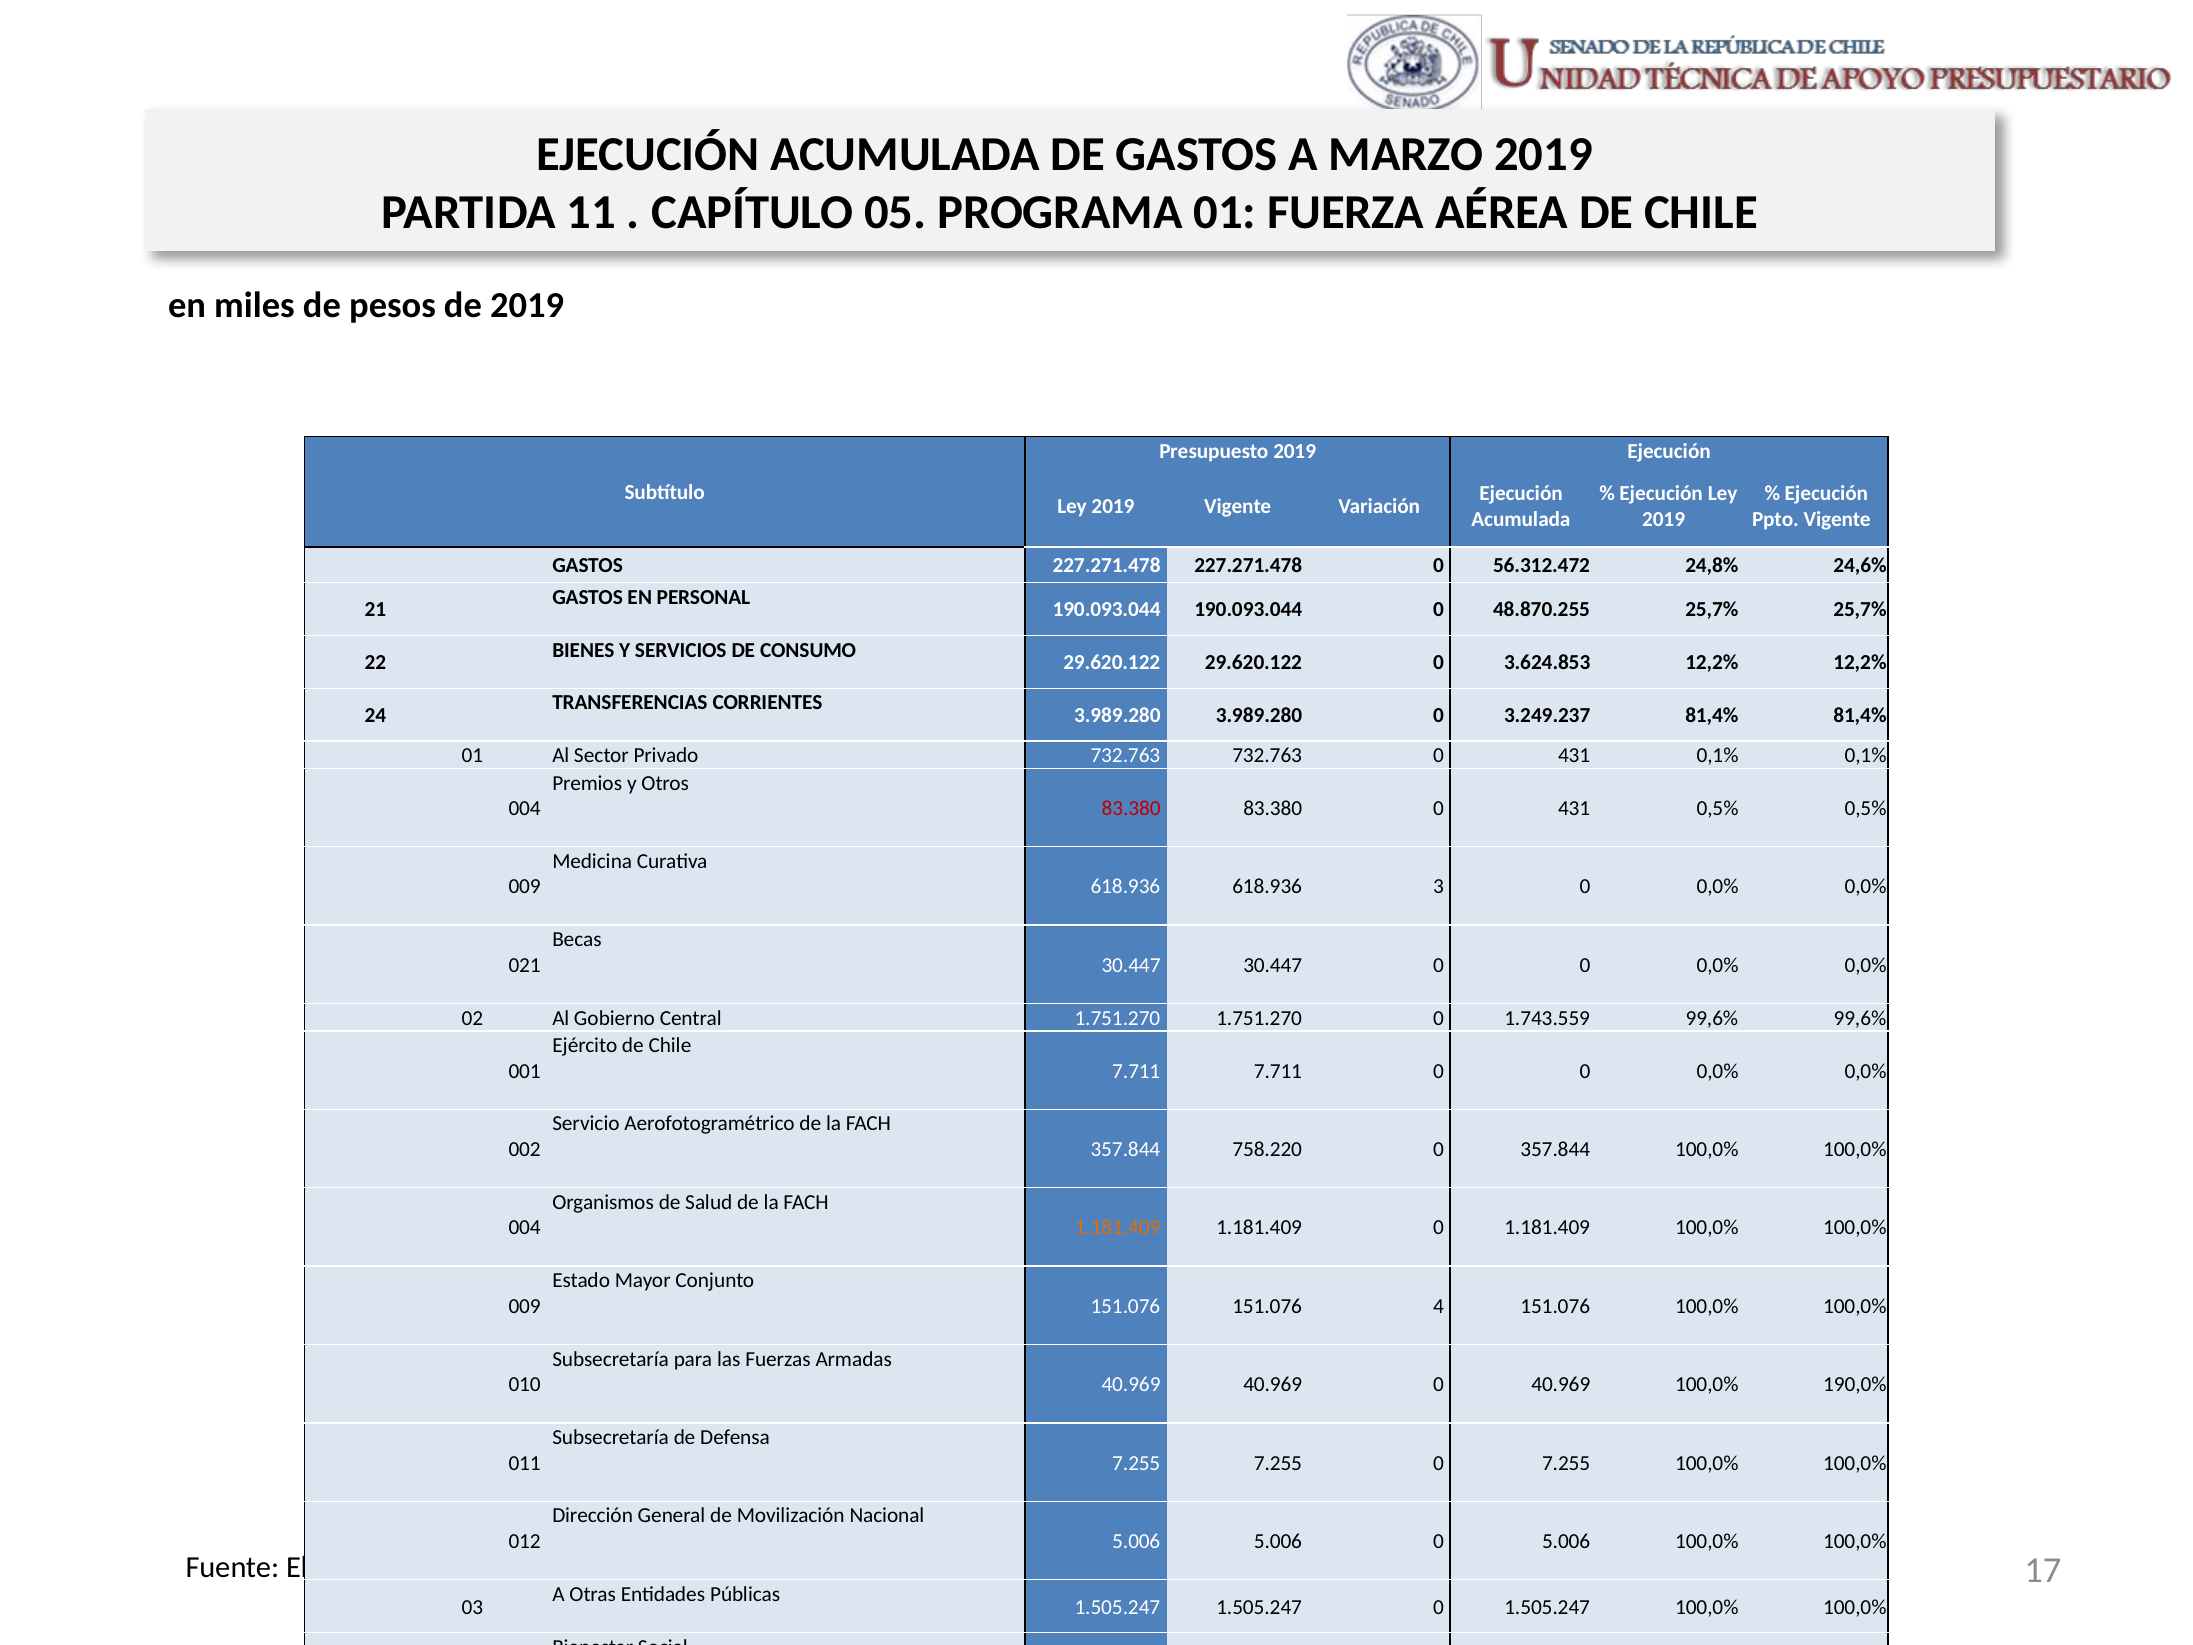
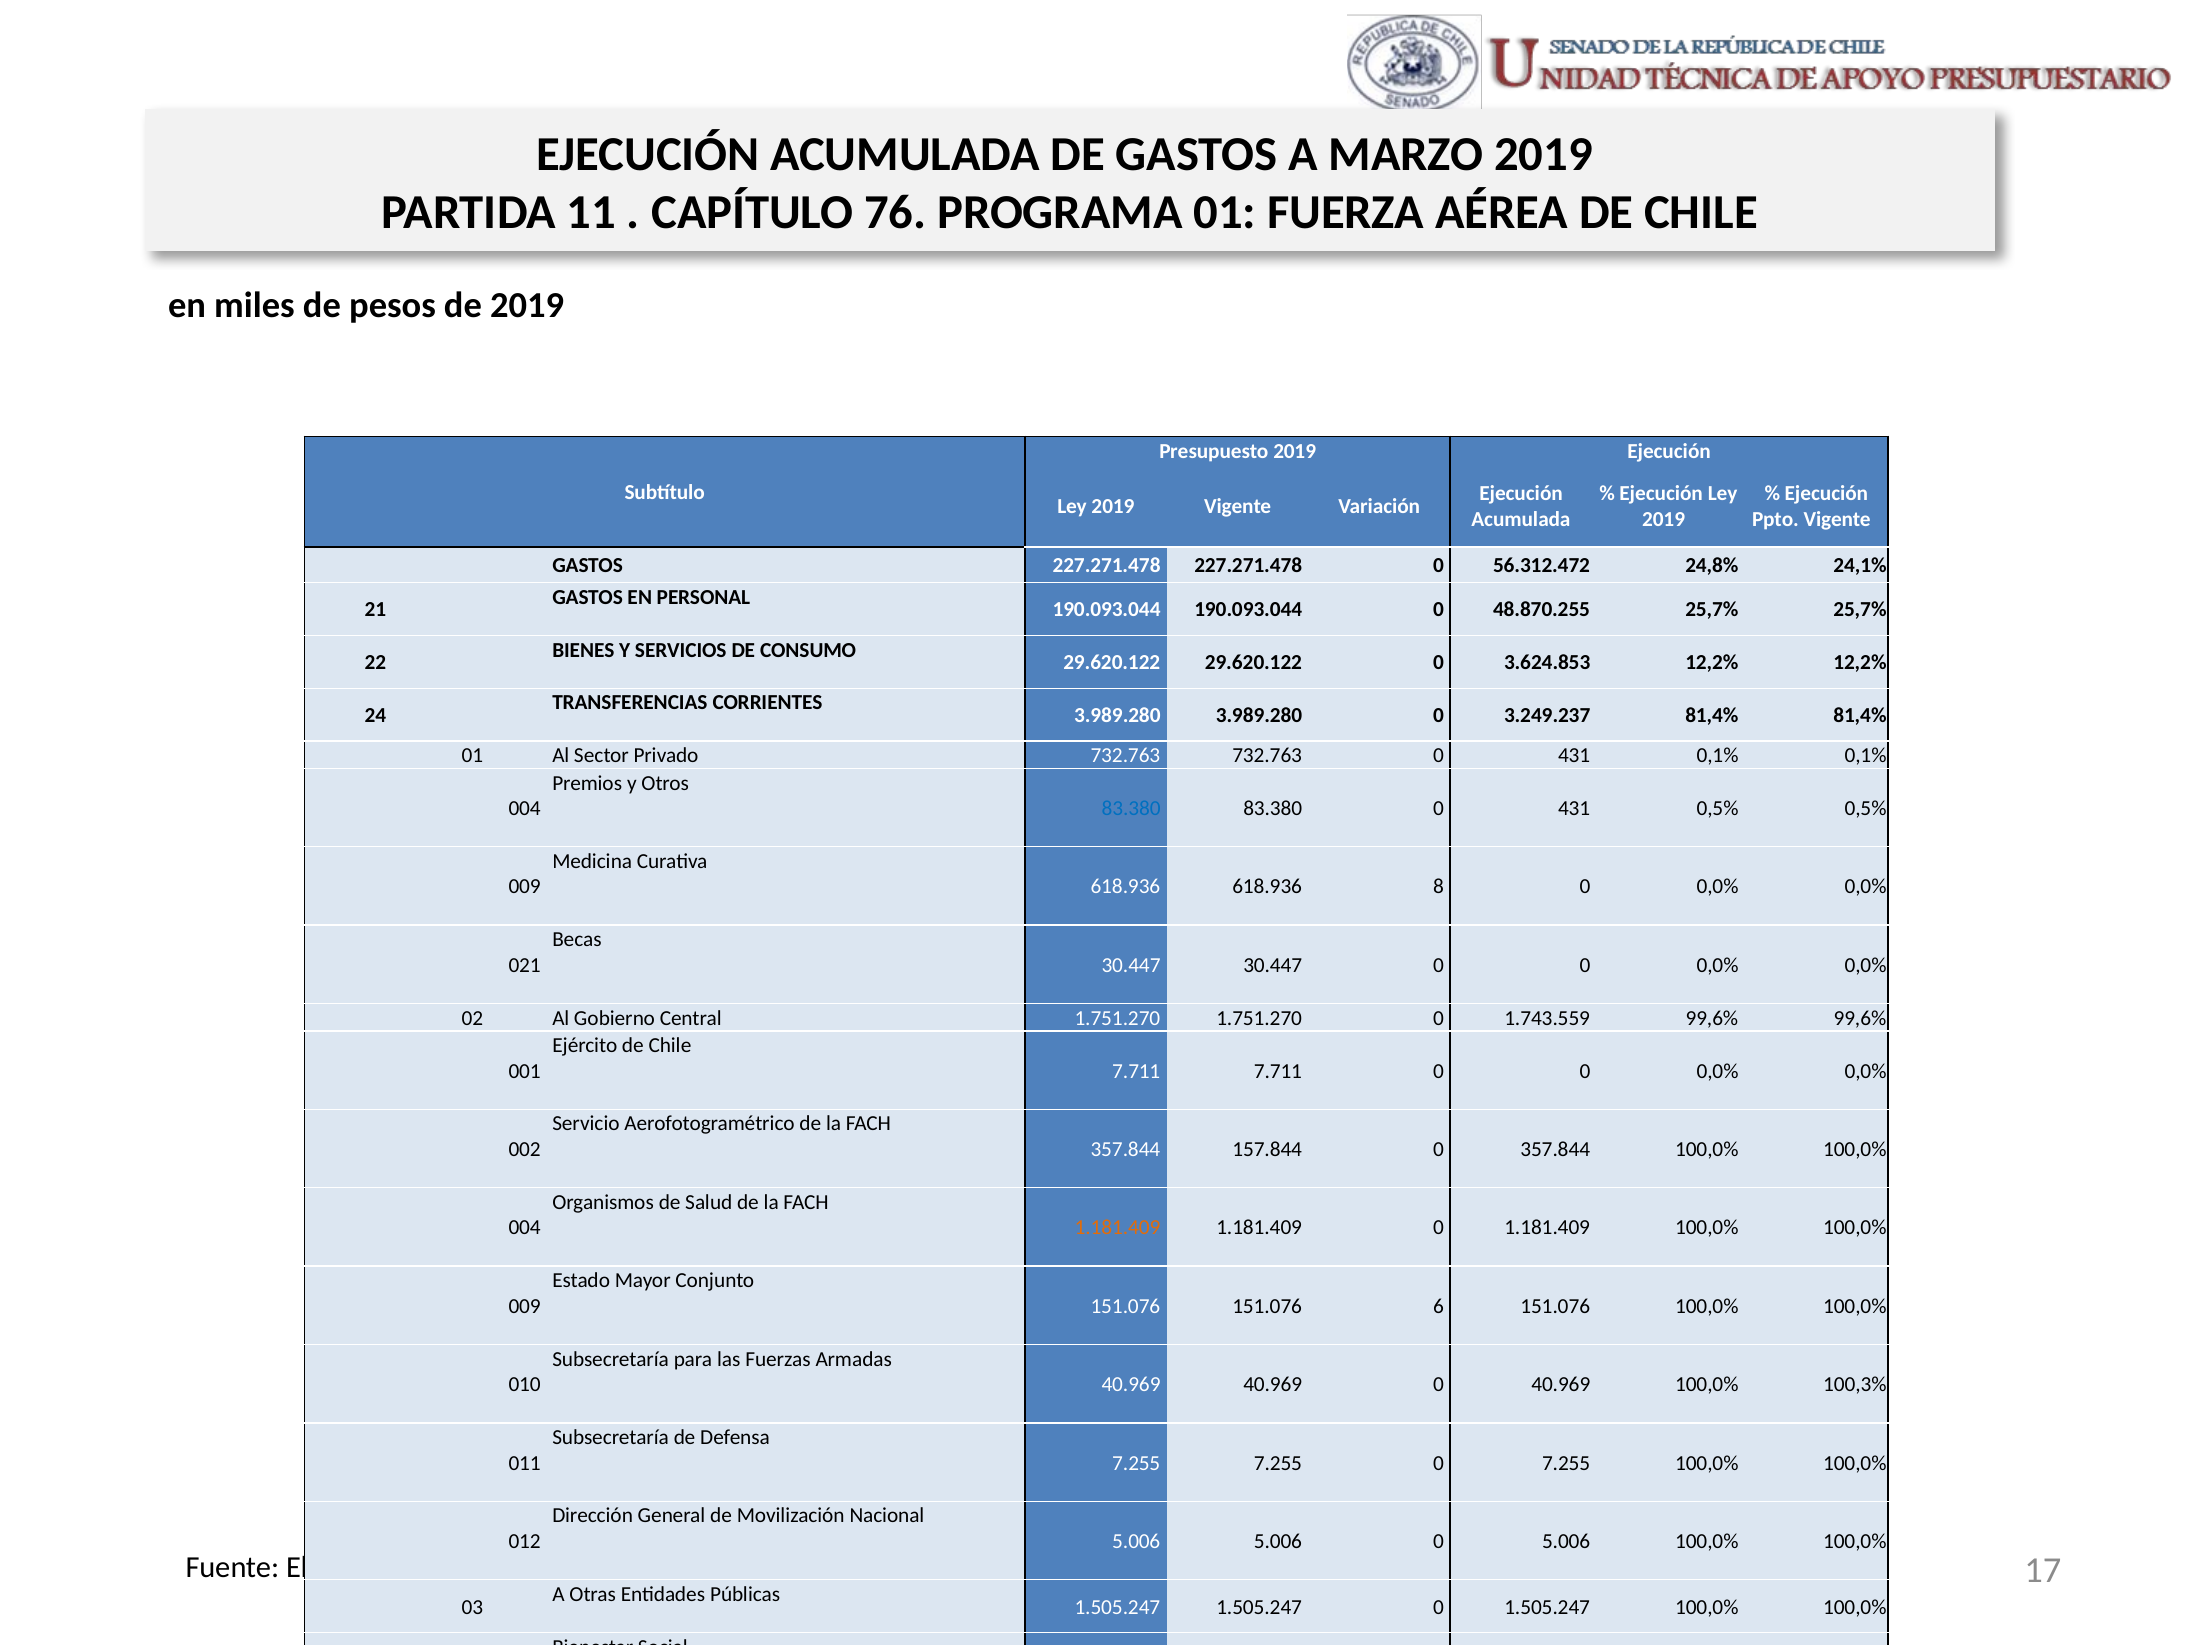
CAPÍTULO 05: 05 -> 76
24,6%: 24,6% -> 24,1%
83.380 at (1131, 808) colour: red -> blue
3: 3 -> 8
758.220: 758.220 -> 157.844
4: 4 -> 6
190,0%: 190,0% -> 100,3%
